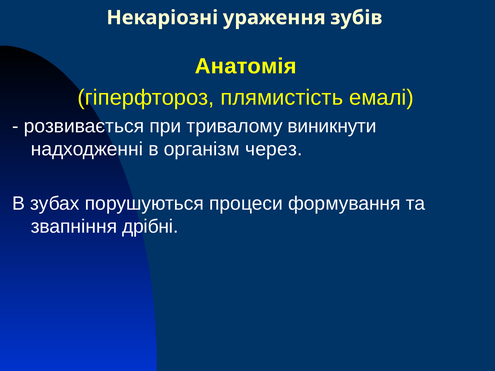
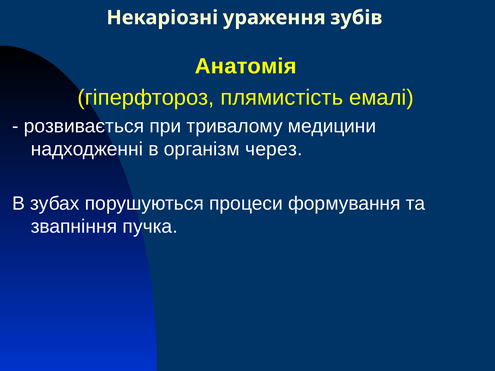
виникнути: виникнути -> медицини
дрібні: дрібні -> пучка
